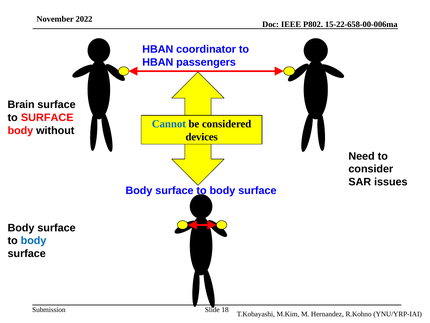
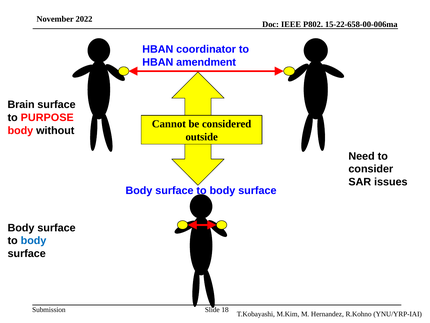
passengers: passengers -> amendment
to SURFACE: SURFACE -> PURPOSE
Cannot colour: blue -> black
devices: devices -> outside
